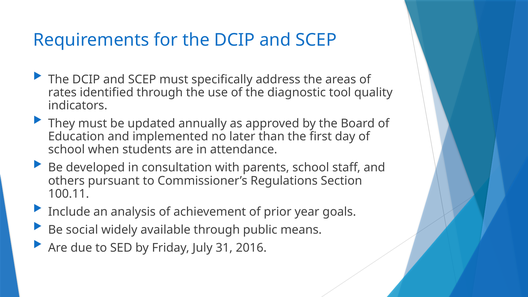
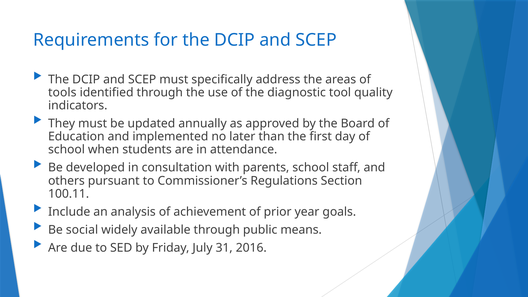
rates: rates -> tools
